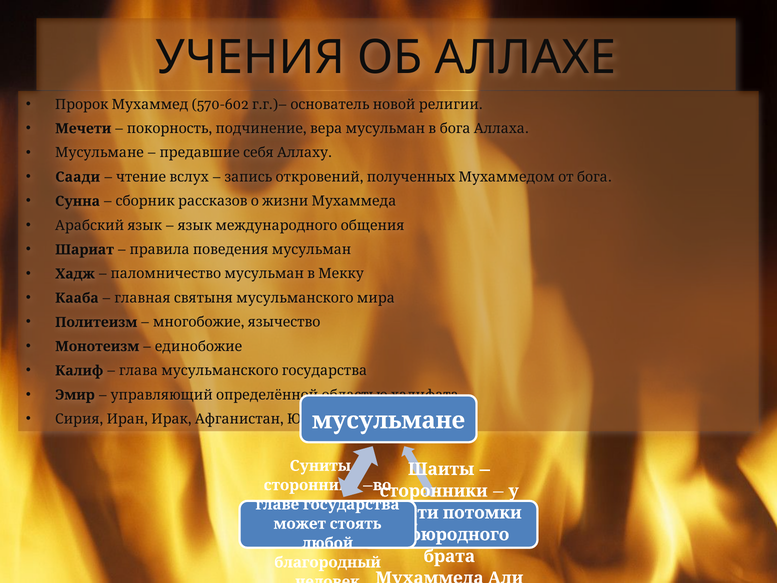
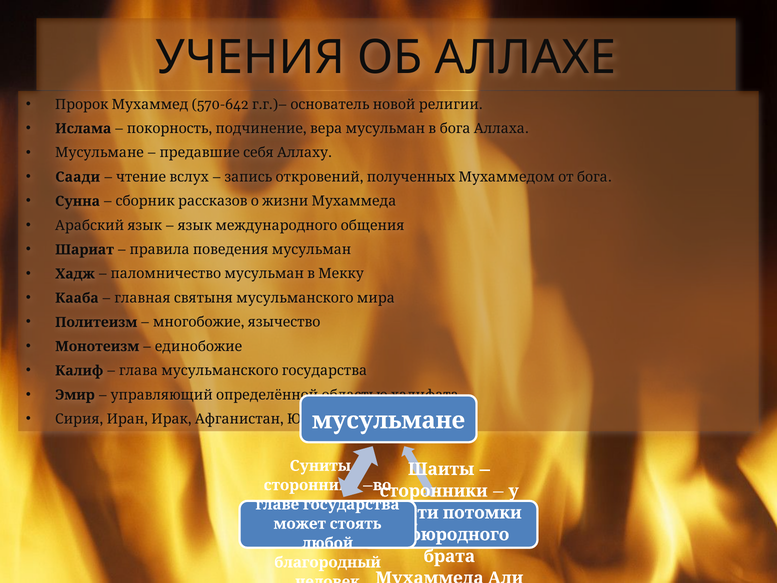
570-602: 570-602 -> 570-642
Мечети: Мечети -> Ислама
